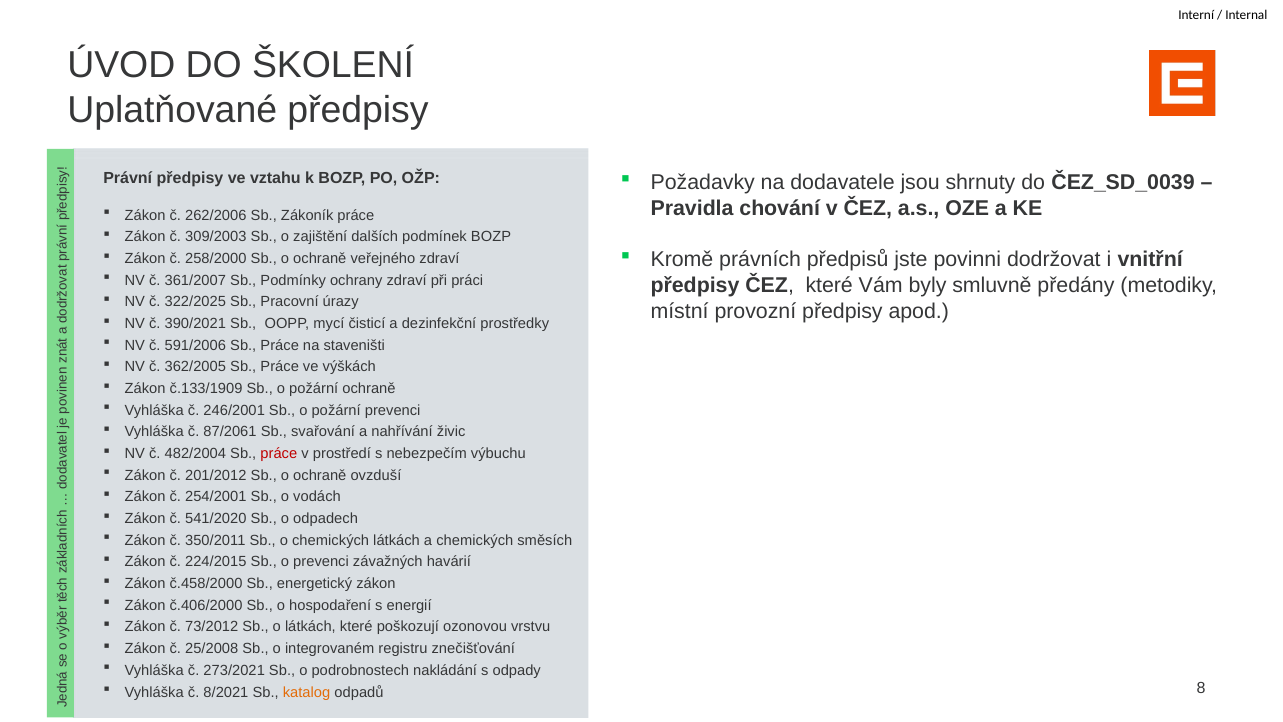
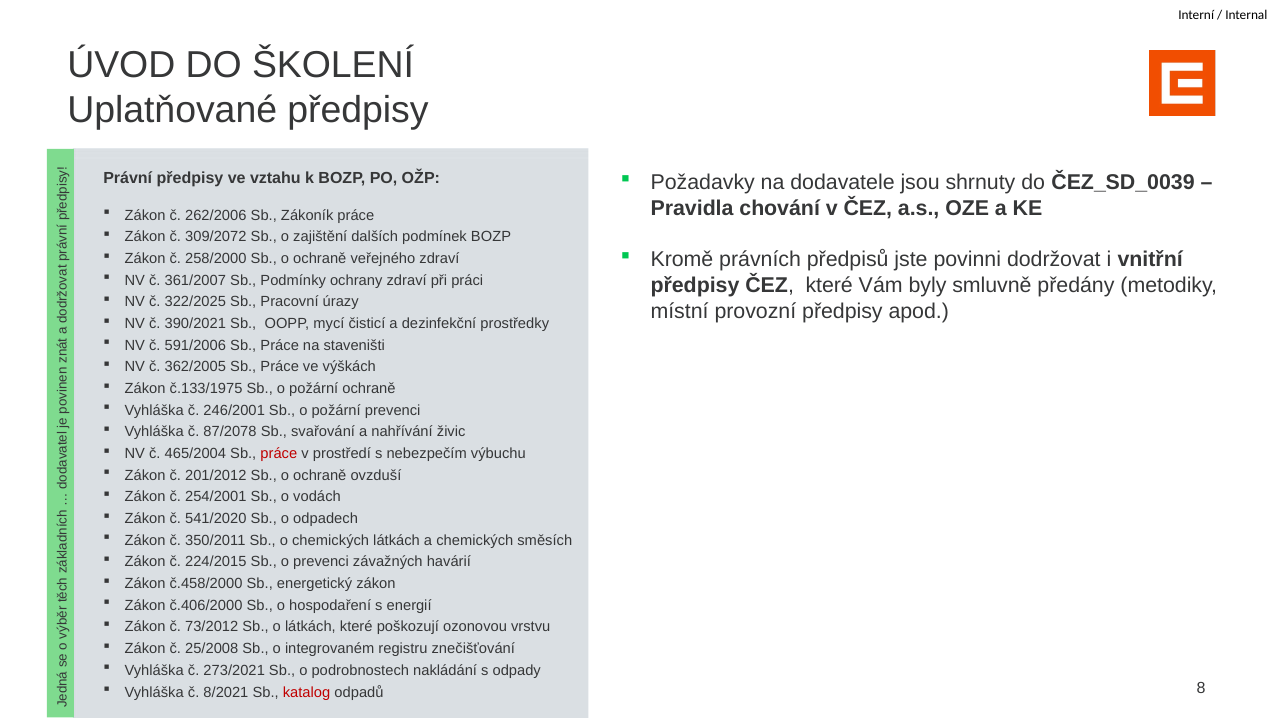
309/2003: 309/2003 -> 309/2072
č.133/1909: č.133/1909 -> č.133/1975
87/2061: 87/2061 -> 87/2078
482/2004: 482/2004 -> 465/2004
katalog colour: orange -> red
